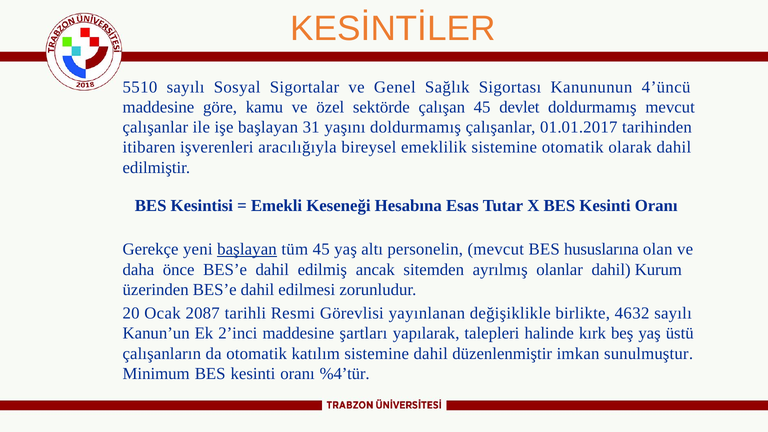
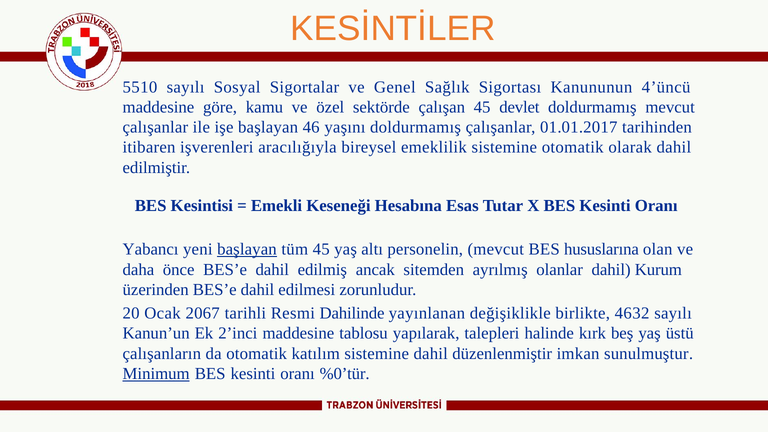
31: 31 -> 46
Gerekçe: Gerekçe -> Yabancı
2087: 2087 -> 2067
Görevlisi: Görevlisi -> Dahilinde
şartları: şartları -> tablosu
Minimum underline: none -> present
%4’tür: %4’tür -> %0’tür
